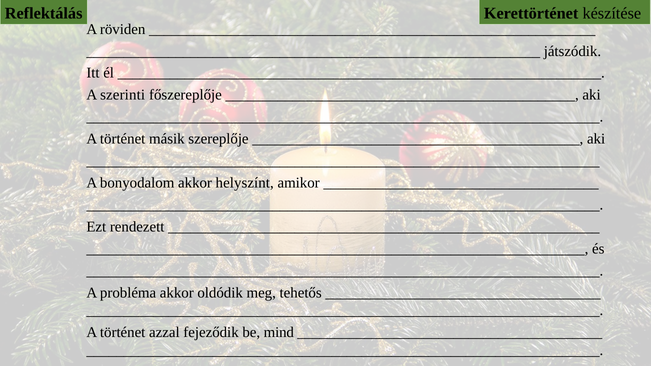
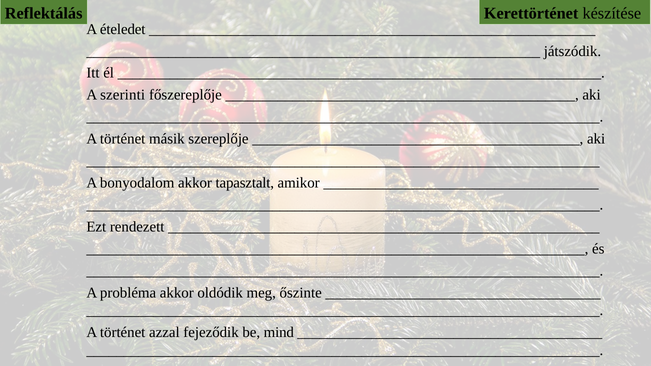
röviden: röviden -> ételedet
helyszínt: helyszínt -> tapasztalt
tehetős: tehetős -> őszinte
